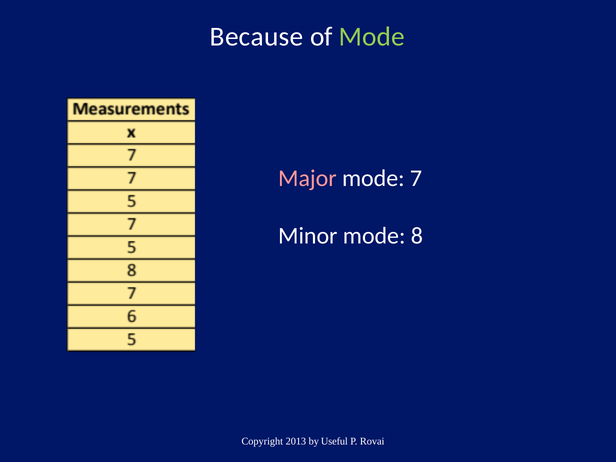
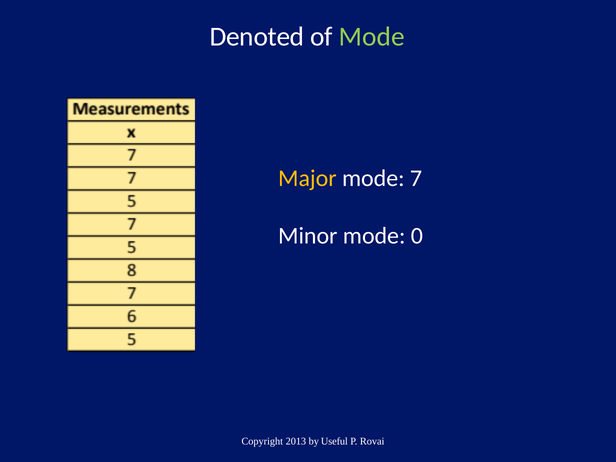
Because: Because -> Denoted
Major colour: pink -> yellow
8: 8 -> 0
